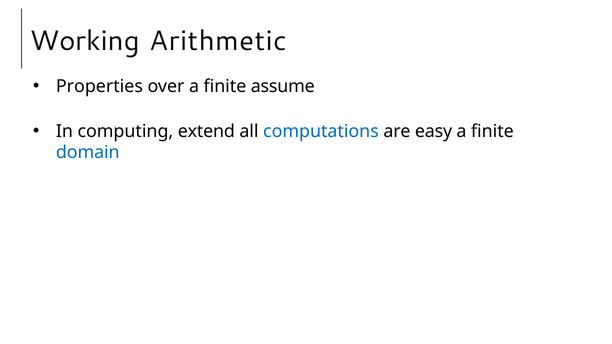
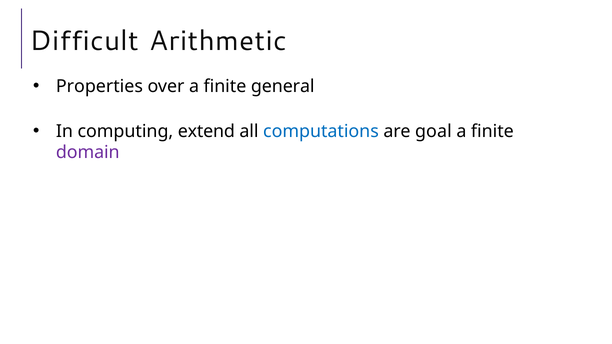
Working: Working -> Difficult
assume: assume -> general
easy: easy -> goal
domain colour: blue -> purple
